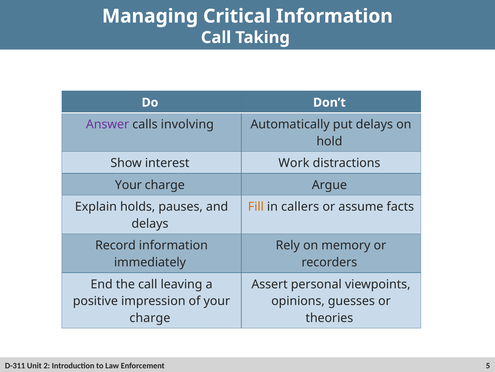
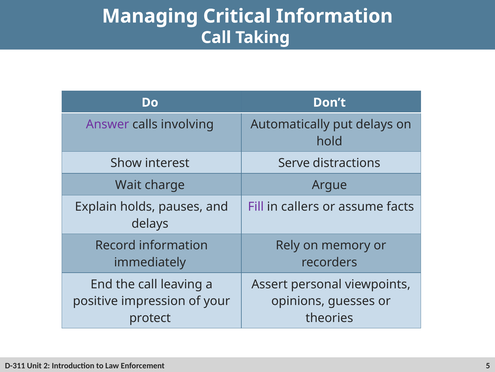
Work: Work -> Serve
Your at (128, 185): Your -> Wait
Fill colour: orange -> purple
charge at (150, 317): charge -> protect
